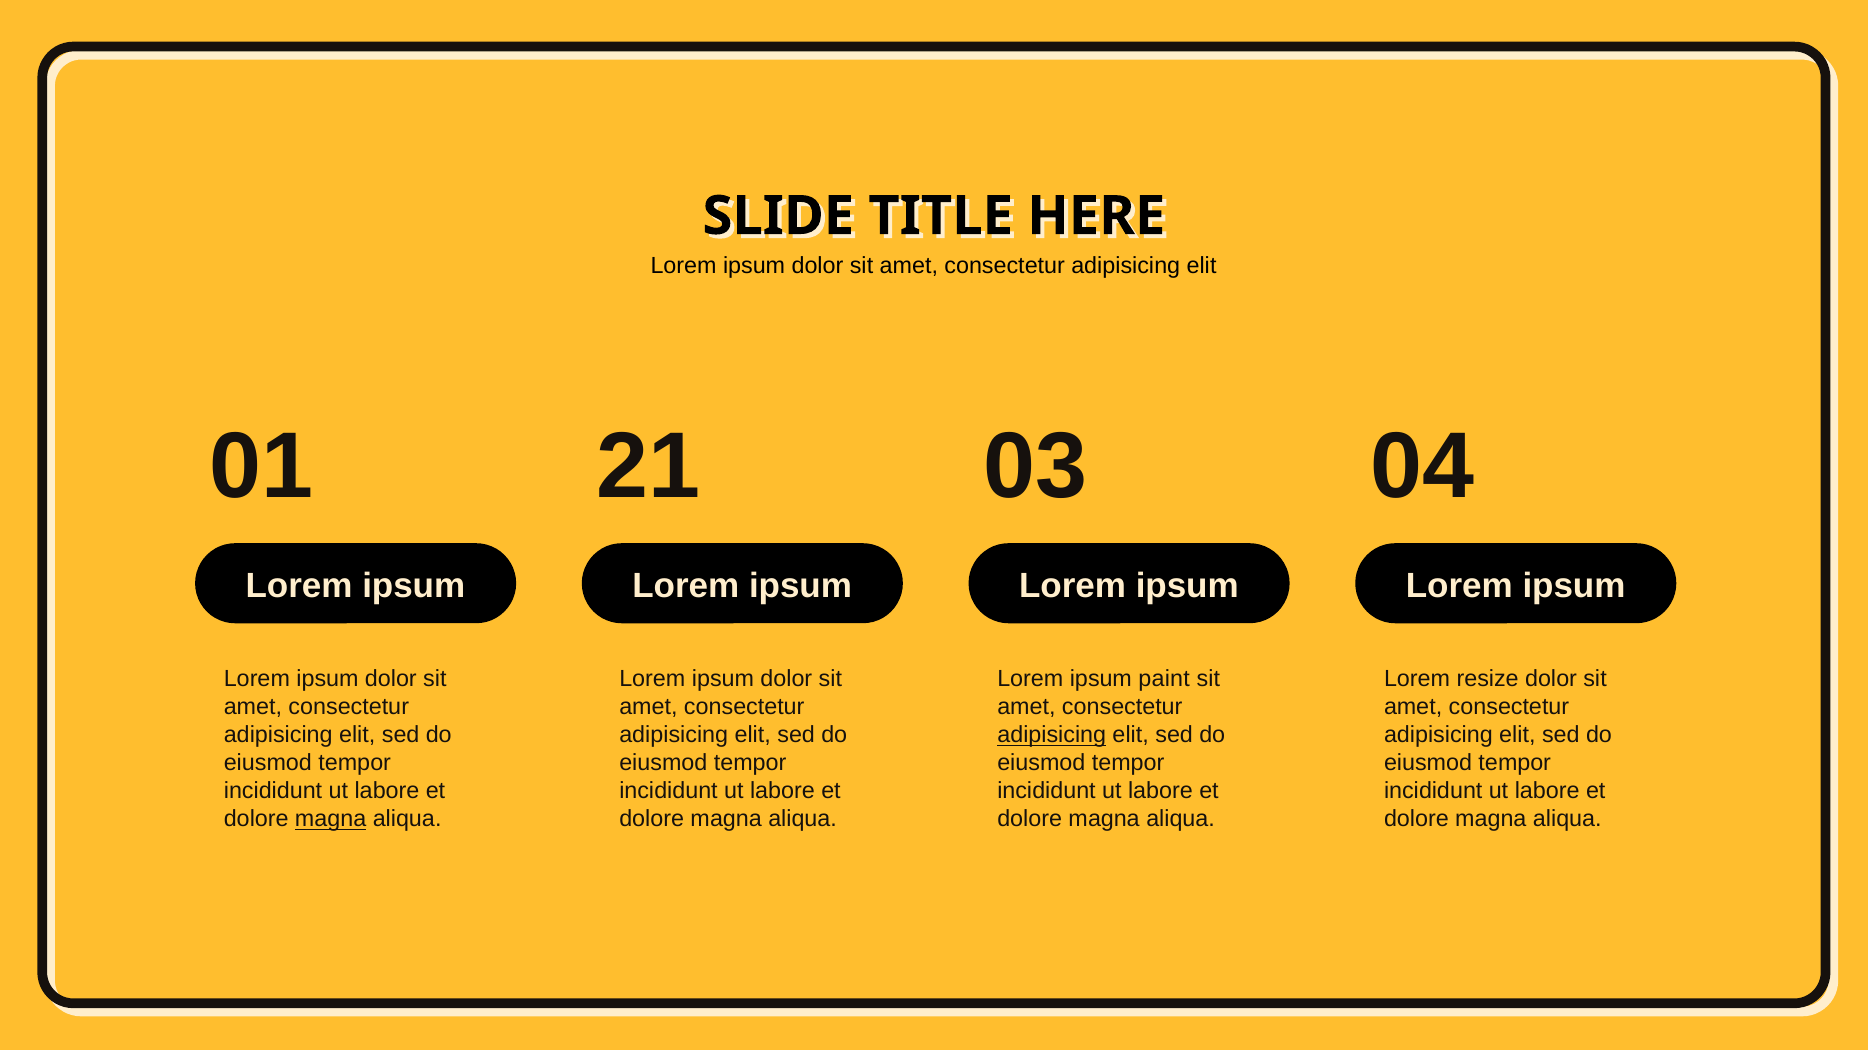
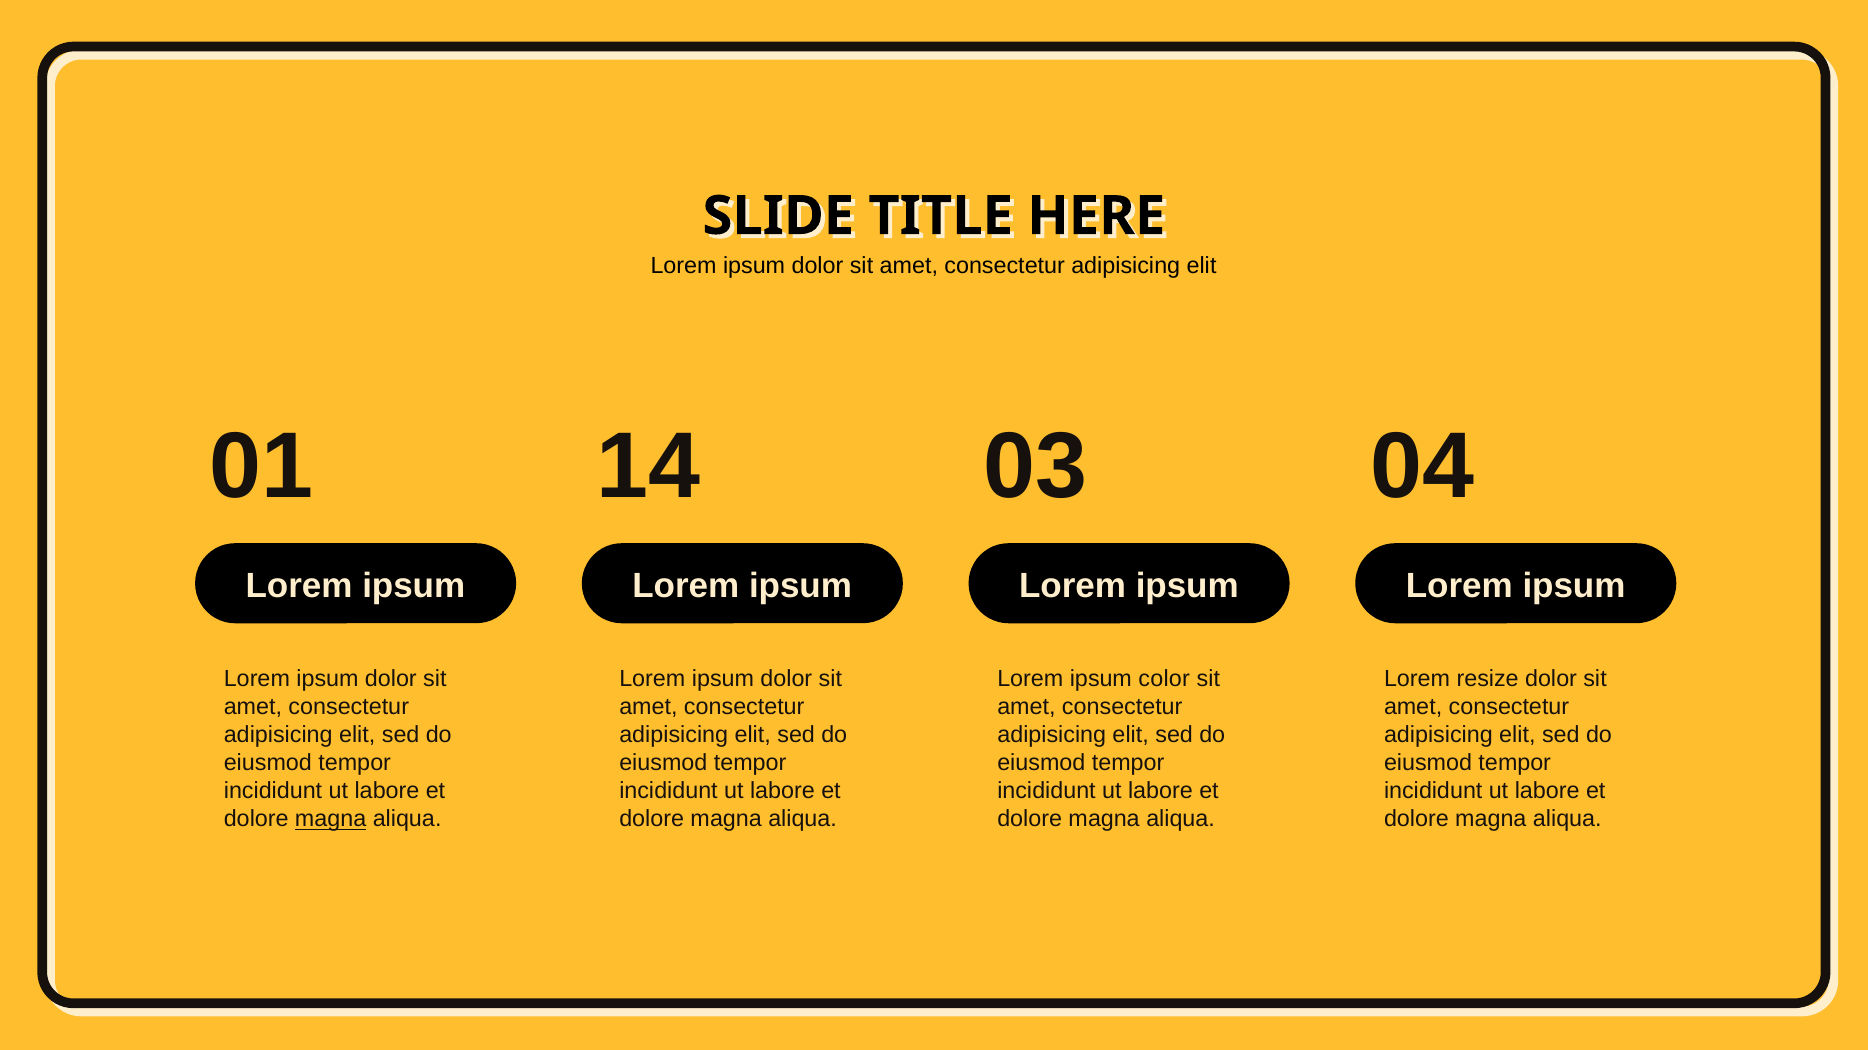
21: 21 -> 14
paint: paint -> color
adipisicing at (1052, 736) underline: present -> none
